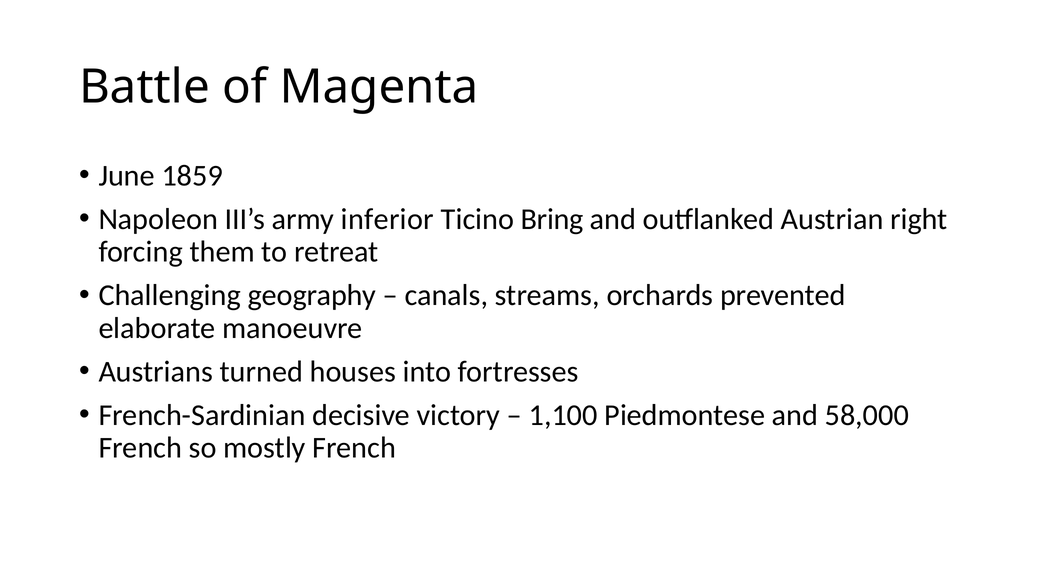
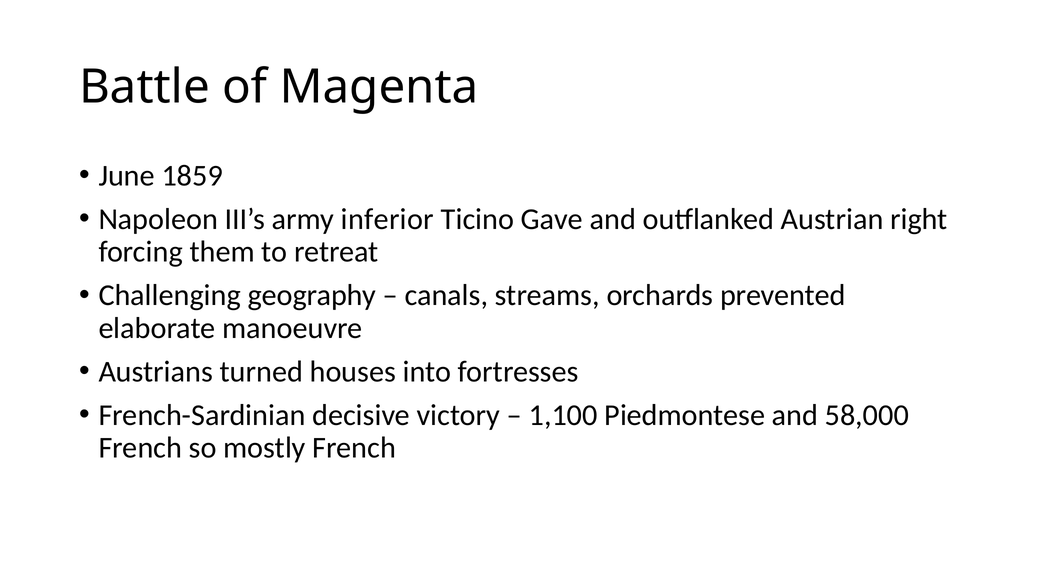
Bring: Bring -> Gave
